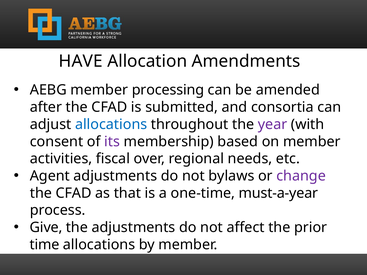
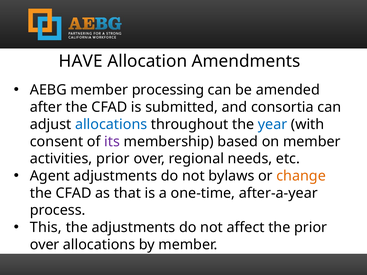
year colour: purple -> blue
activities fiscal: fiscal -> prior
change colour: purple -> orange
must-a-year: must-a-year -> after-a-year
Give: Give -> This
time at (45, 245): time -> over
